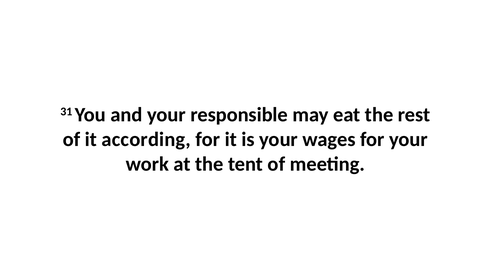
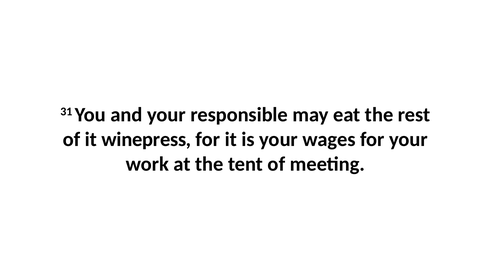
according: according -> winepress
